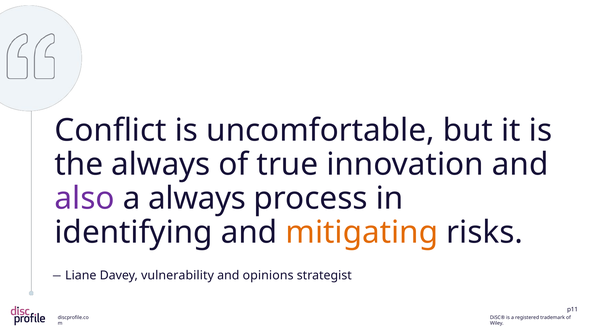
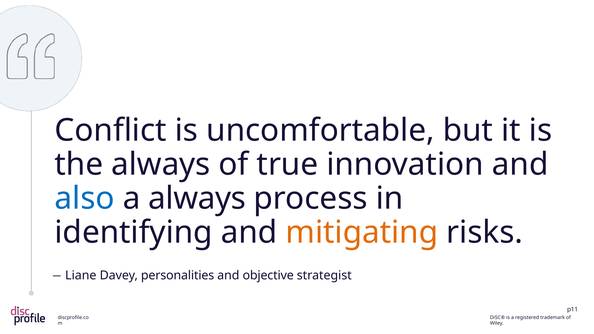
also colour: purple -> blue
vulnerability: vulnerability -> personalities
opinions: opinions -> objective
